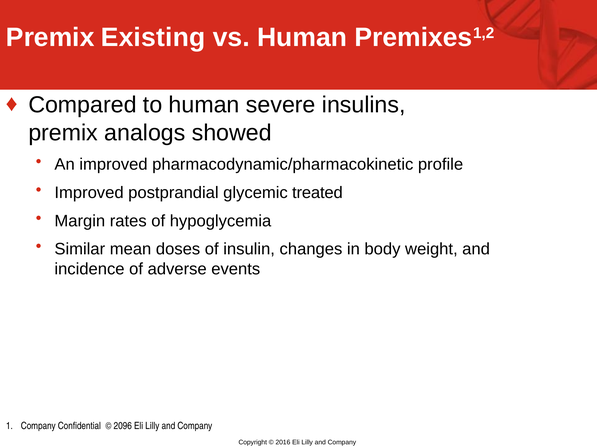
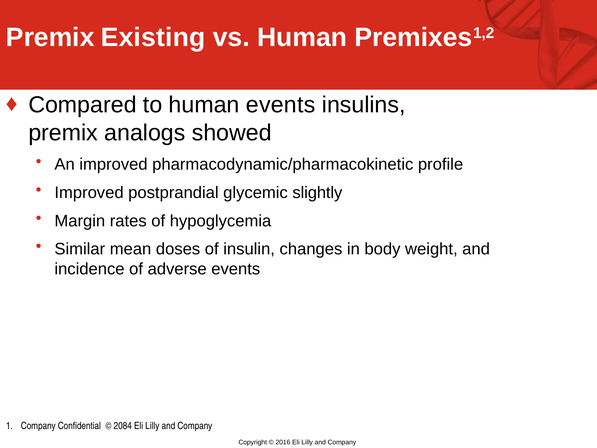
human severe: severe -> events
treated: treated -> slightly
2096: 2096 -> 2084
